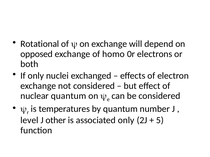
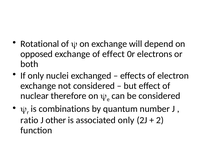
of homo: homo -> effect
nuclear quantum: quantum -> therefore
temperatures: temperatures -> combinations
level: level -> ratio
5: 5 -> 2
